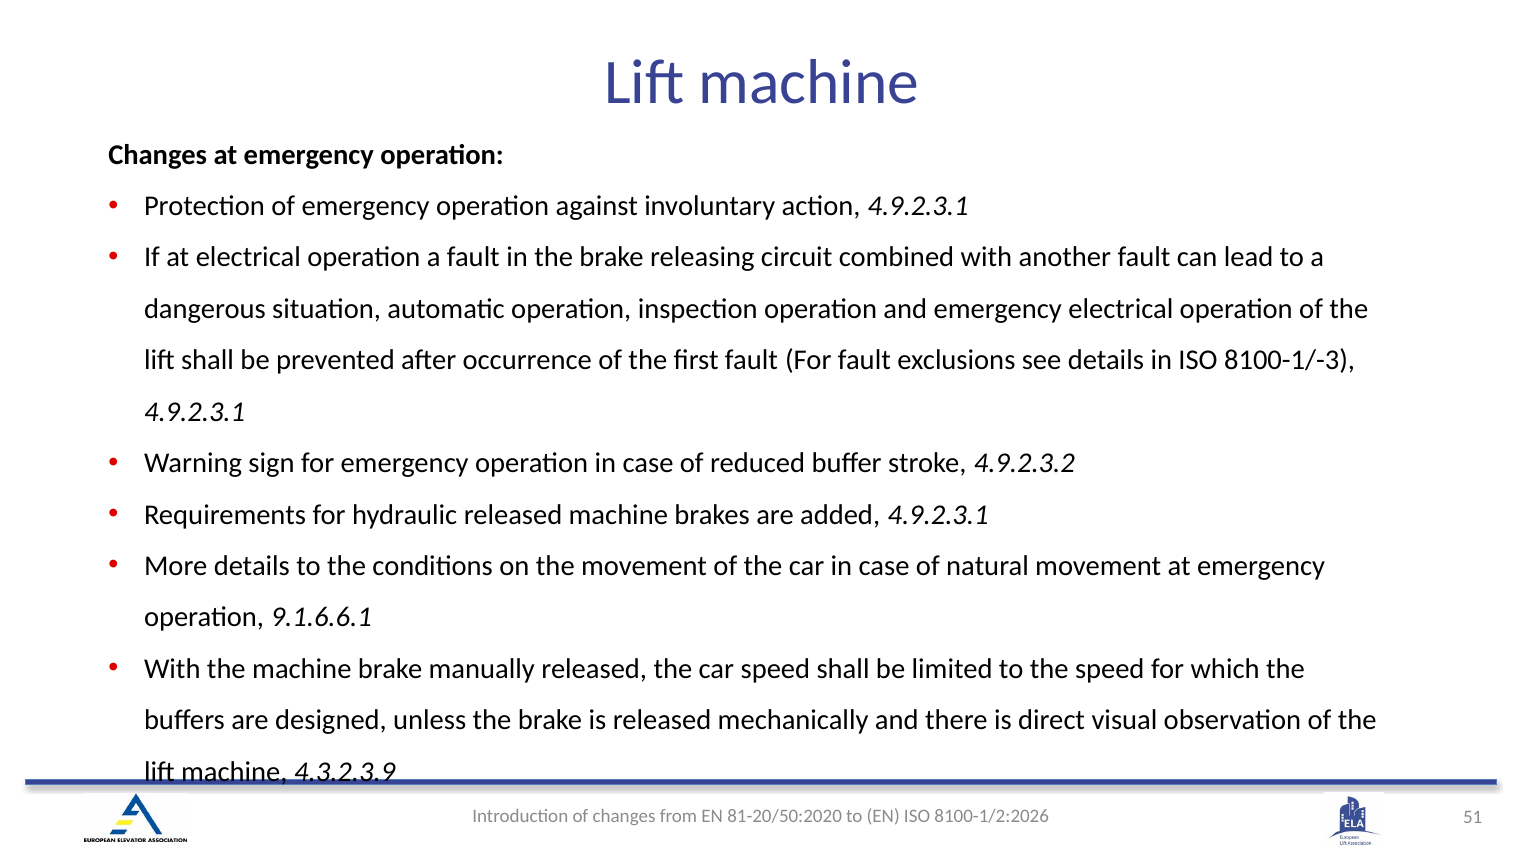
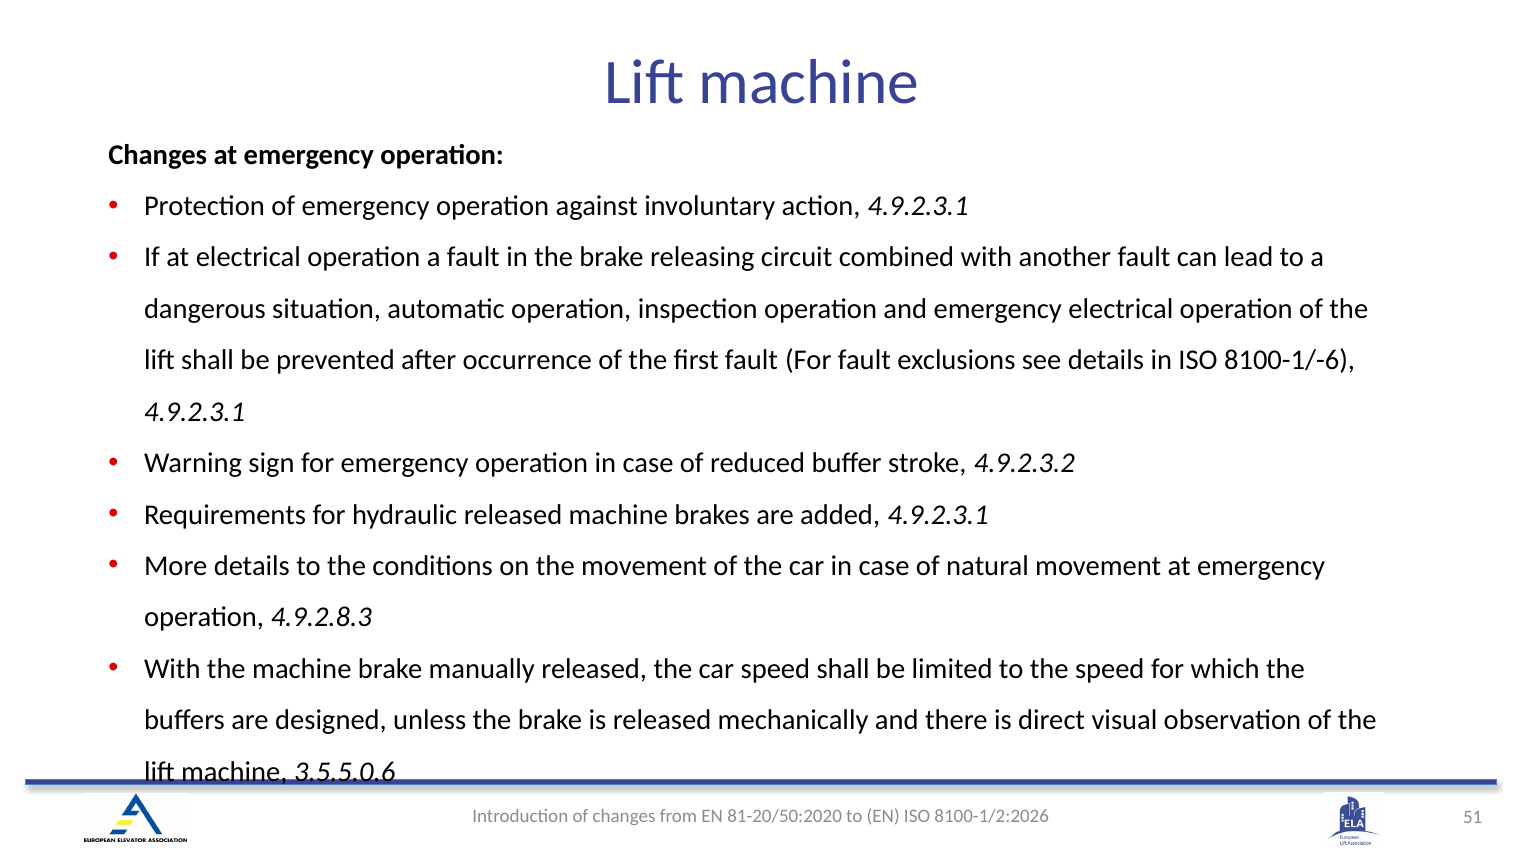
8100-1/-3: 8100-1/-3 -> 8100-1/-6
9.1.6.6.1: 9.1.6.6.1 -> 4.9.2.8.3
4.3.2.3.9: 4.3.2.3.9 -> 3.5.5.0.6
